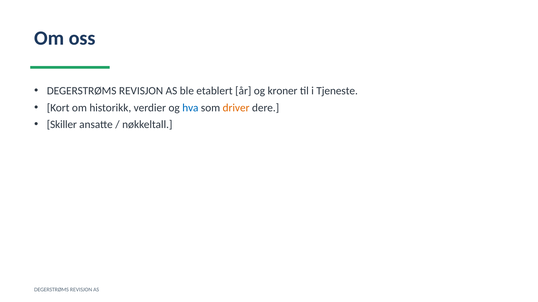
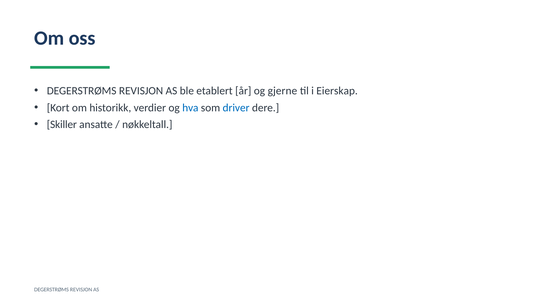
kroner: kroner -> gjerne
Tjeneste: Tjeneste -> Eierskap
driver colour: orange -> blue
